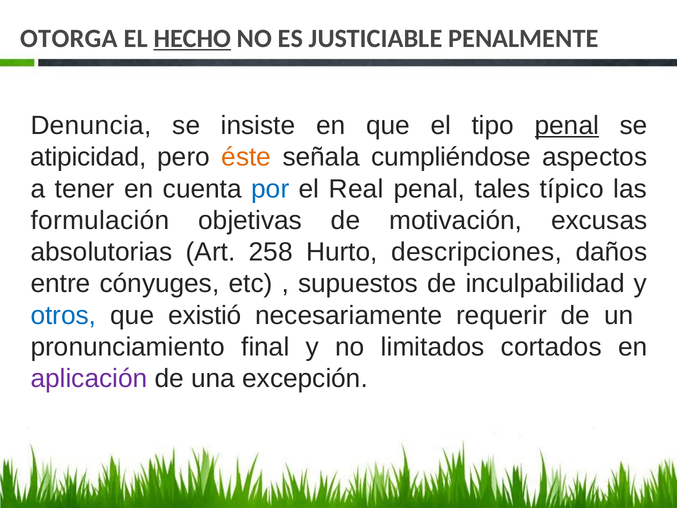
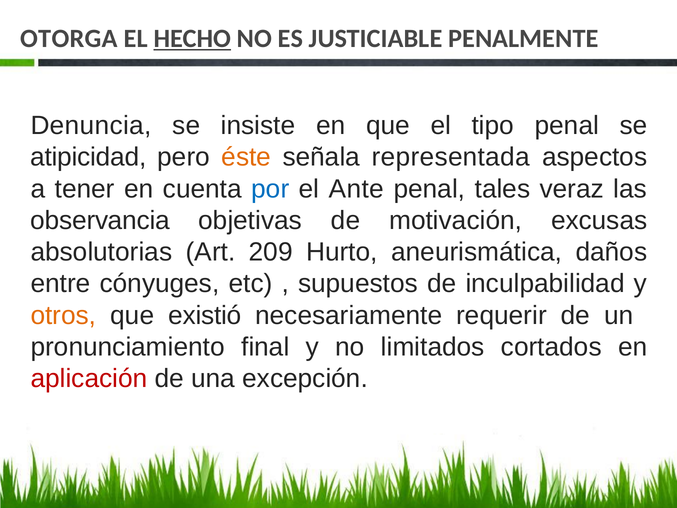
penal at (567, 126) underline: present -> none
cumpliéndose: cumpliéndose -> representada
Real: Real -> Ante
típico: típico -> veraz
formulación: formulación -> observancia
258: 258 -> 209
descripciones: descripciones -> aneurismática
otros colour: blue -> orange
aplicación colour: purple -> red
